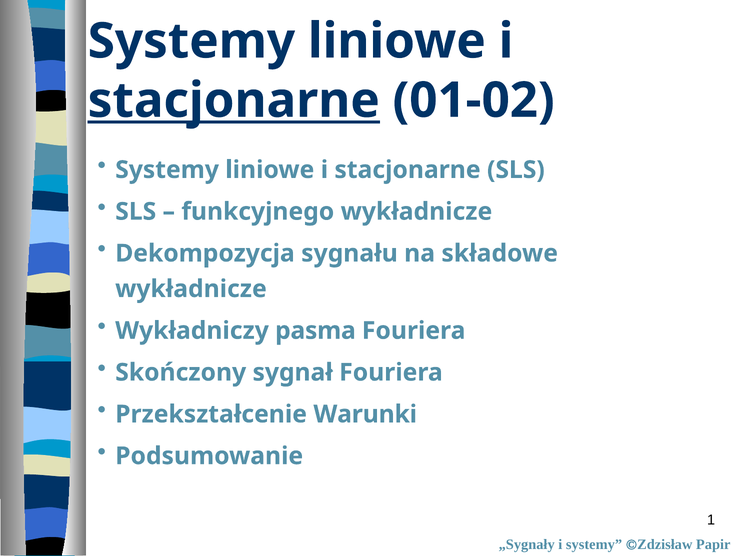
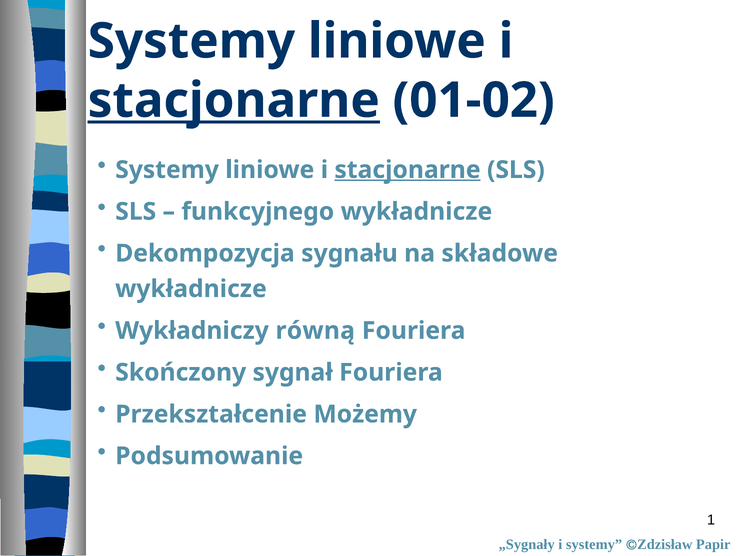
stacjonarne at (408, 170) underline: none -> present
pasma: pasma -> równą
Warunki: Warunki -> Możemy
